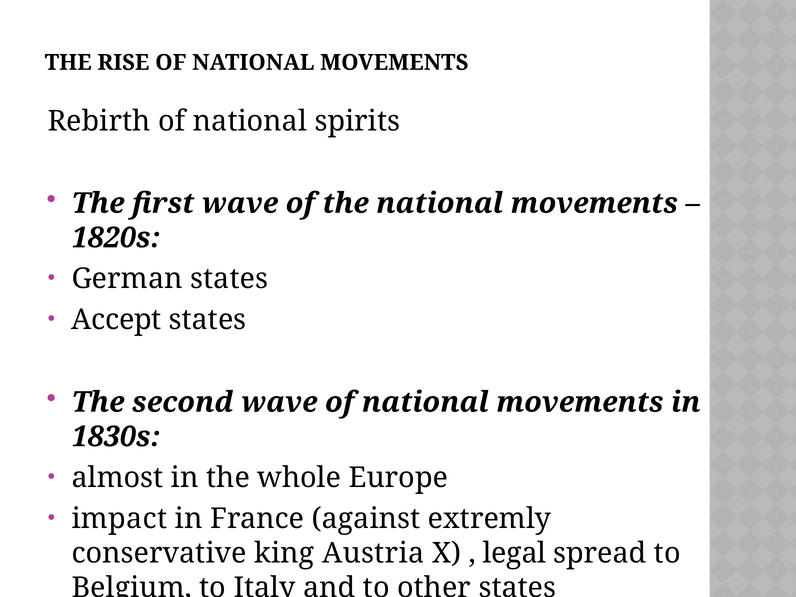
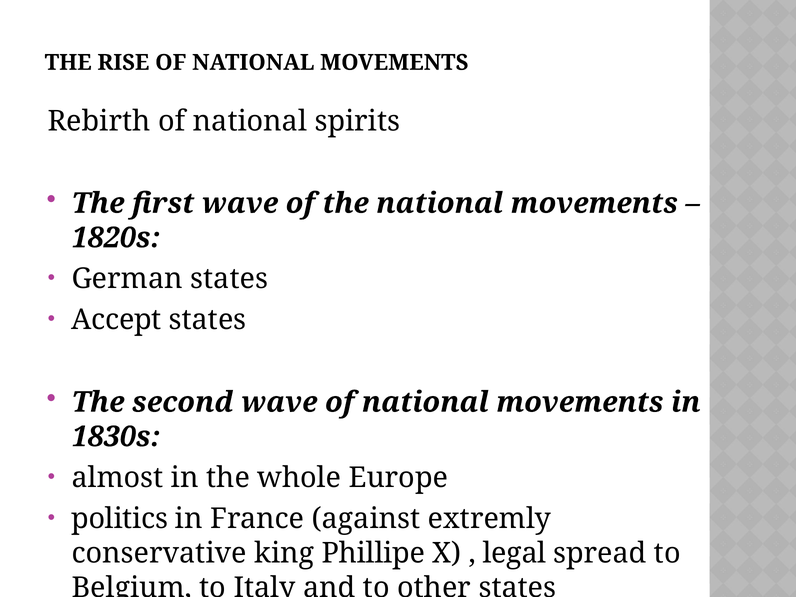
impact: impact -> politics
Austria: Austria -> Phillipe
